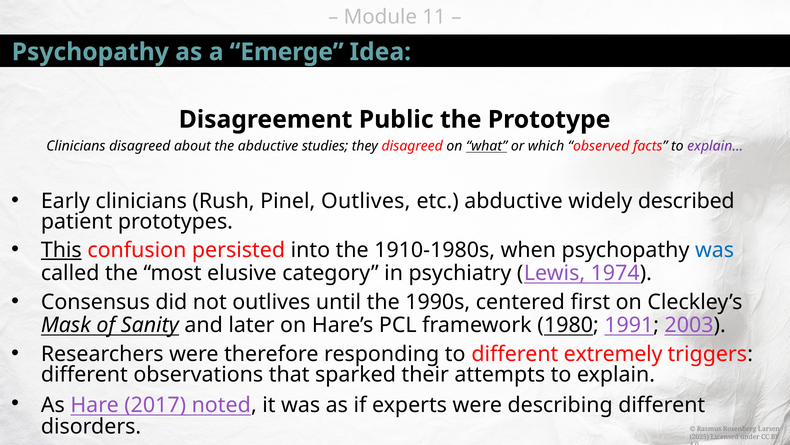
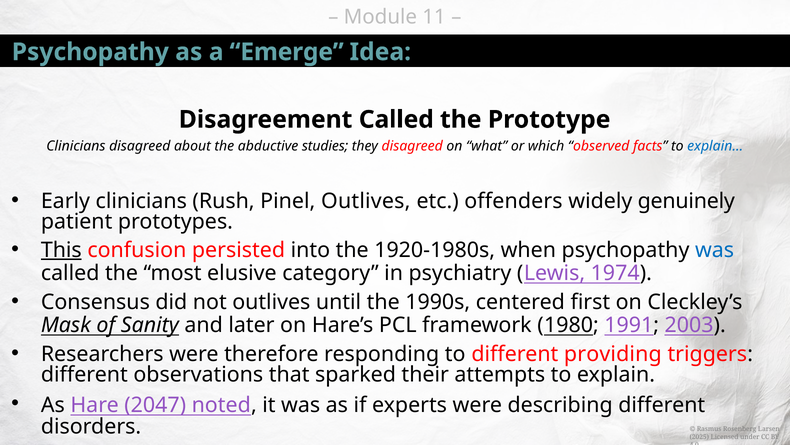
Disagreement Public: Public -> Called
what underline: present -> none
explain… colour: purple -> blue
etc abductive: abductive -> offenders
described: described -> genuinely
1910-1980s: 1910-1980s -> 1920-1980s
extremely: extremely -> providing
2017: 2017 -> 2047
